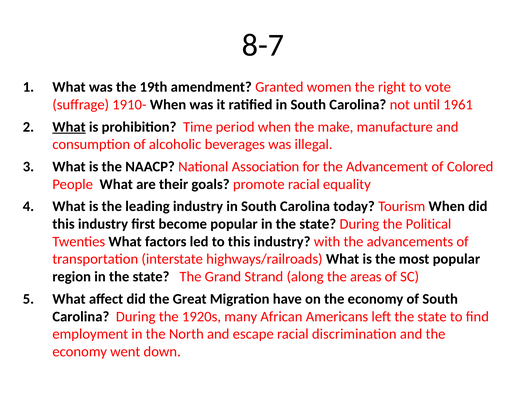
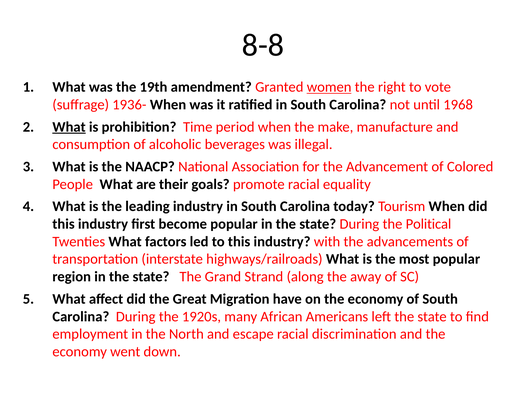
8-7: 8-7 -> 8-8
women underline: none -> present
1910-: 1910- -> 1936-
1961: 1961 -> 1968
areas: areas -> away
